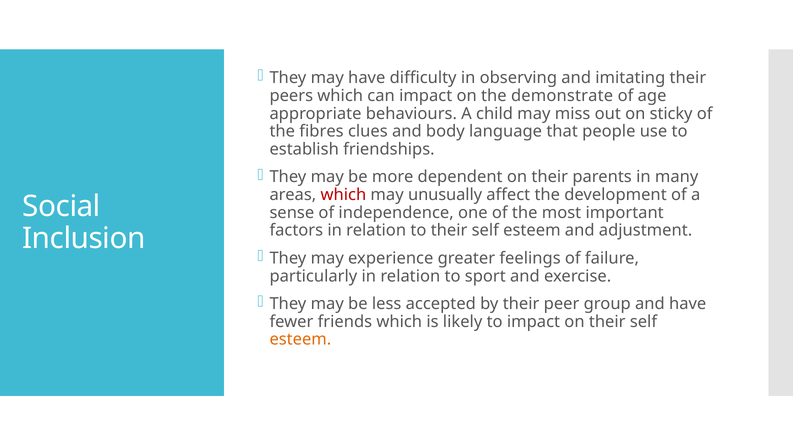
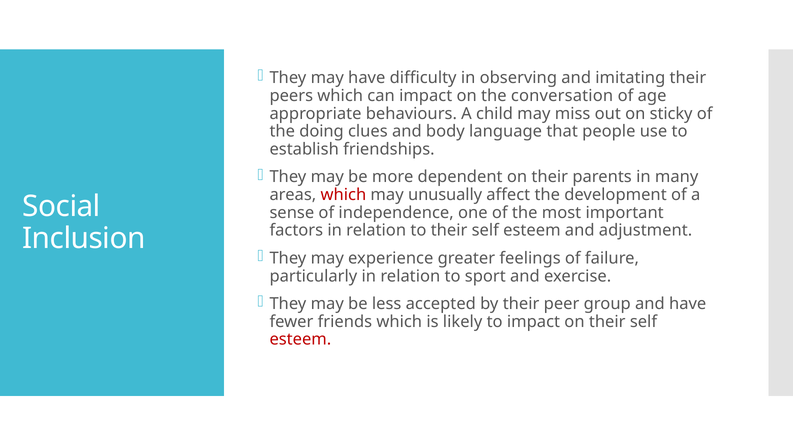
demonstrate: demonstrate -> conversation
fibres: fibres -> doing
esteem at (300, 340) colour: orange -> red
